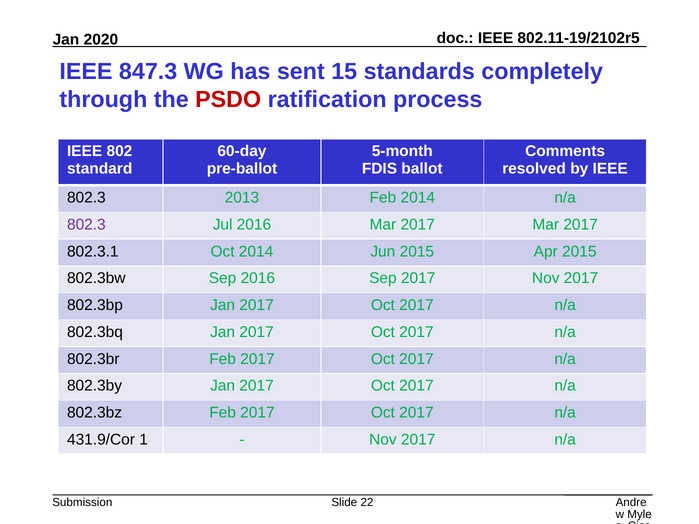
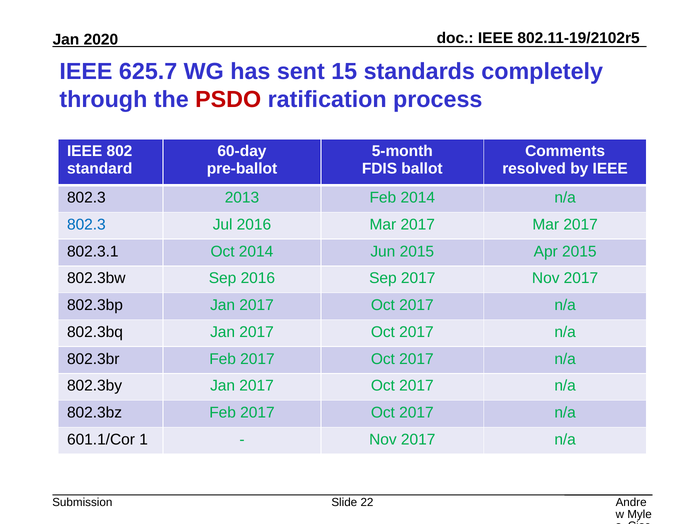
847.3: 847.3 -> 625.7
802.3 at (86, 225) colour: purple -> blue
431.9/Cor: 431.9/Cor -> 601.1/Cor
